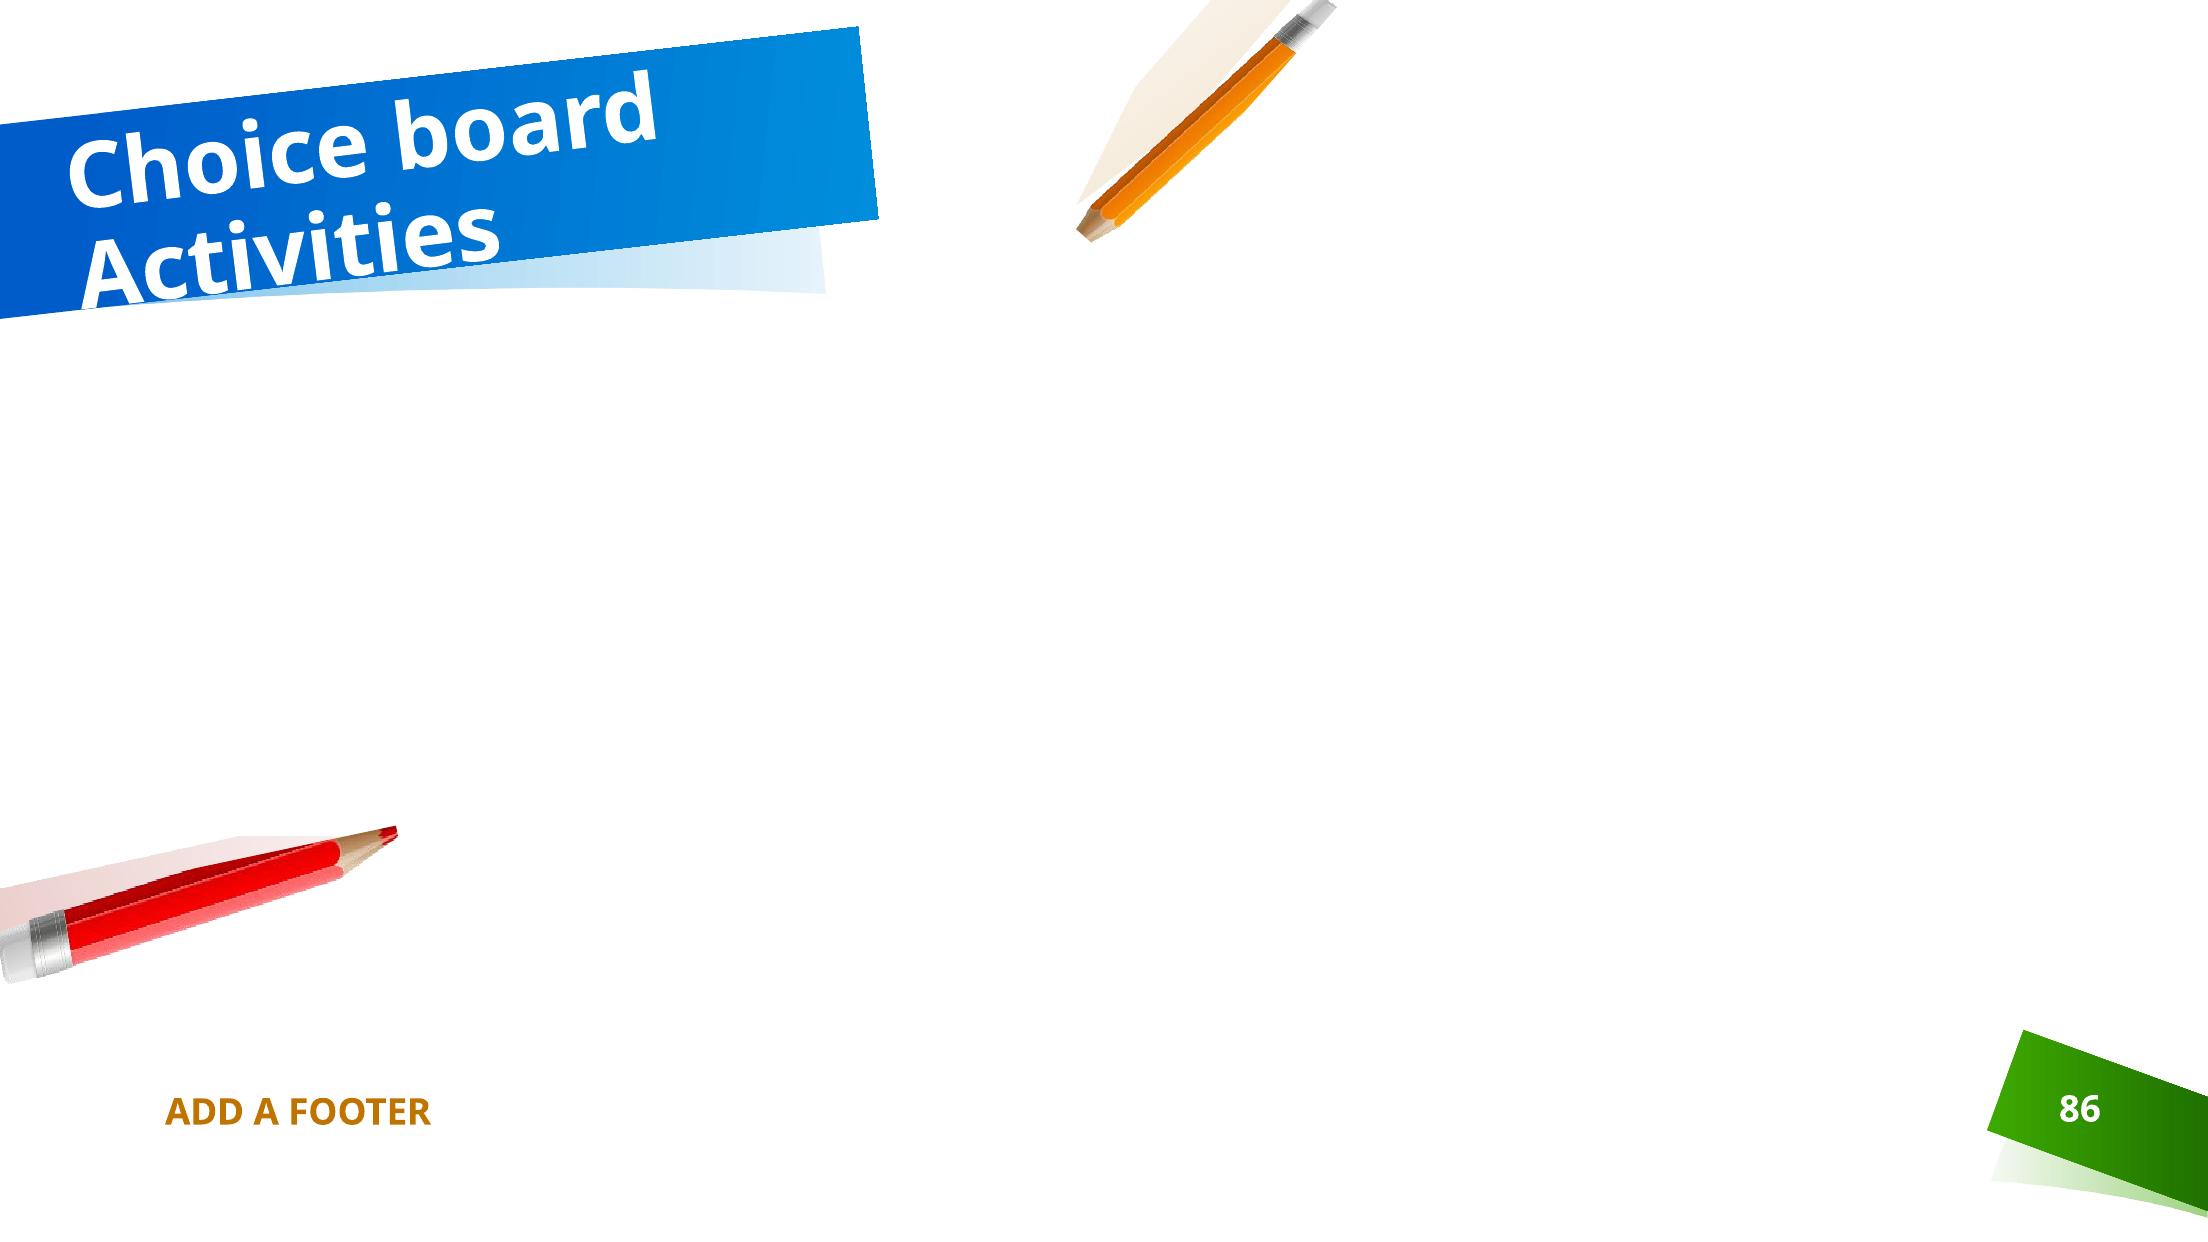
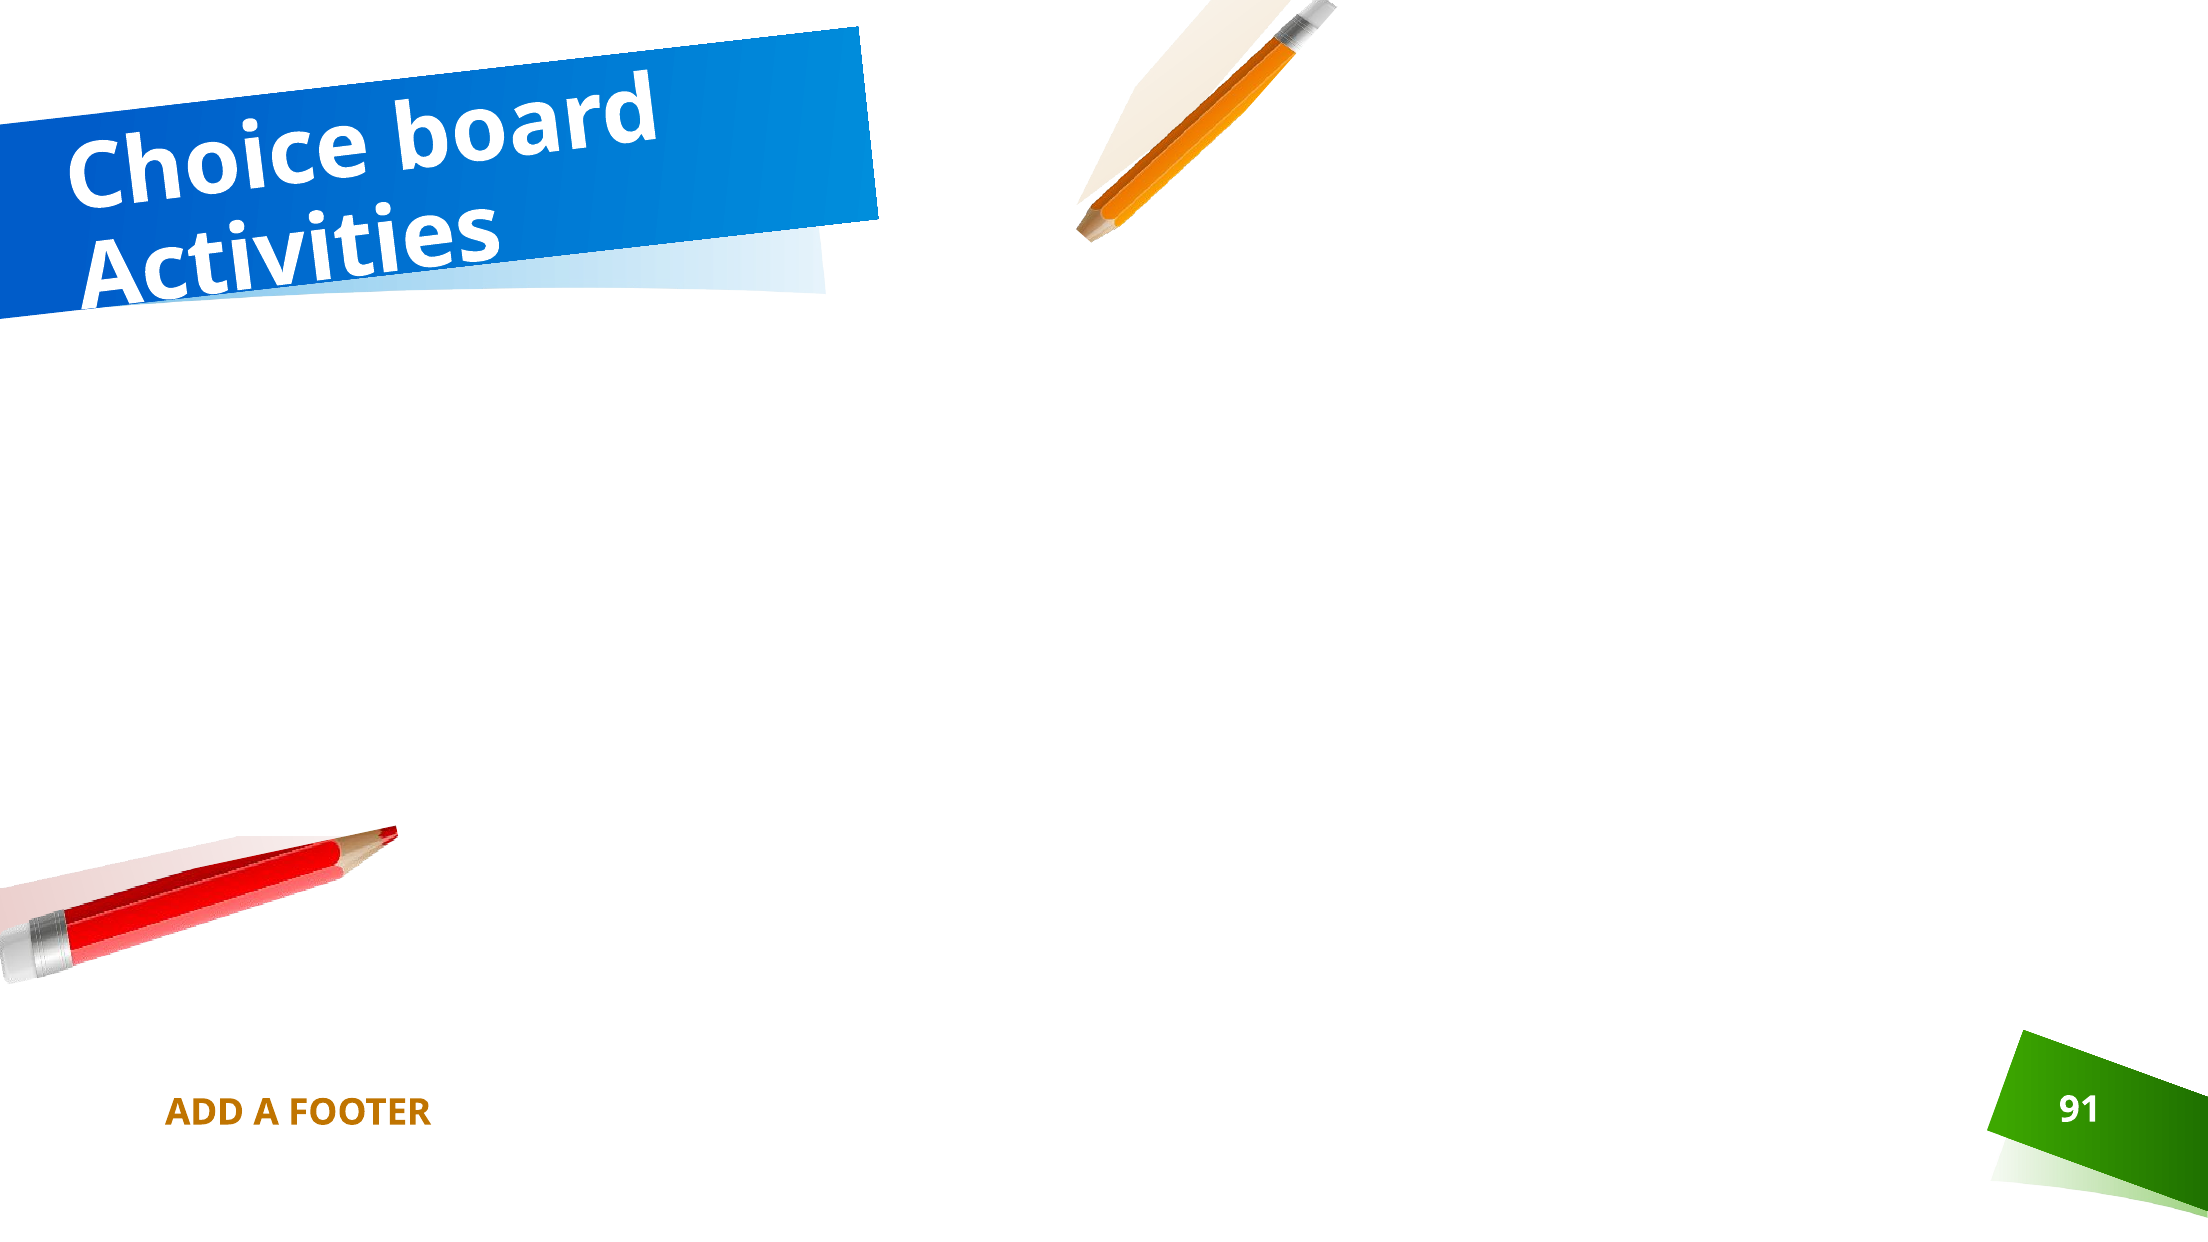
86: 86 -> 91
